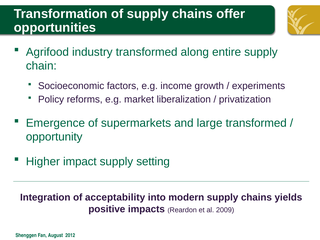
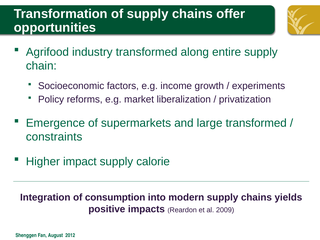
opportunity: opportunity -> constraints
setting: setting -> calorie
acceptability: acceptability -> consumption
